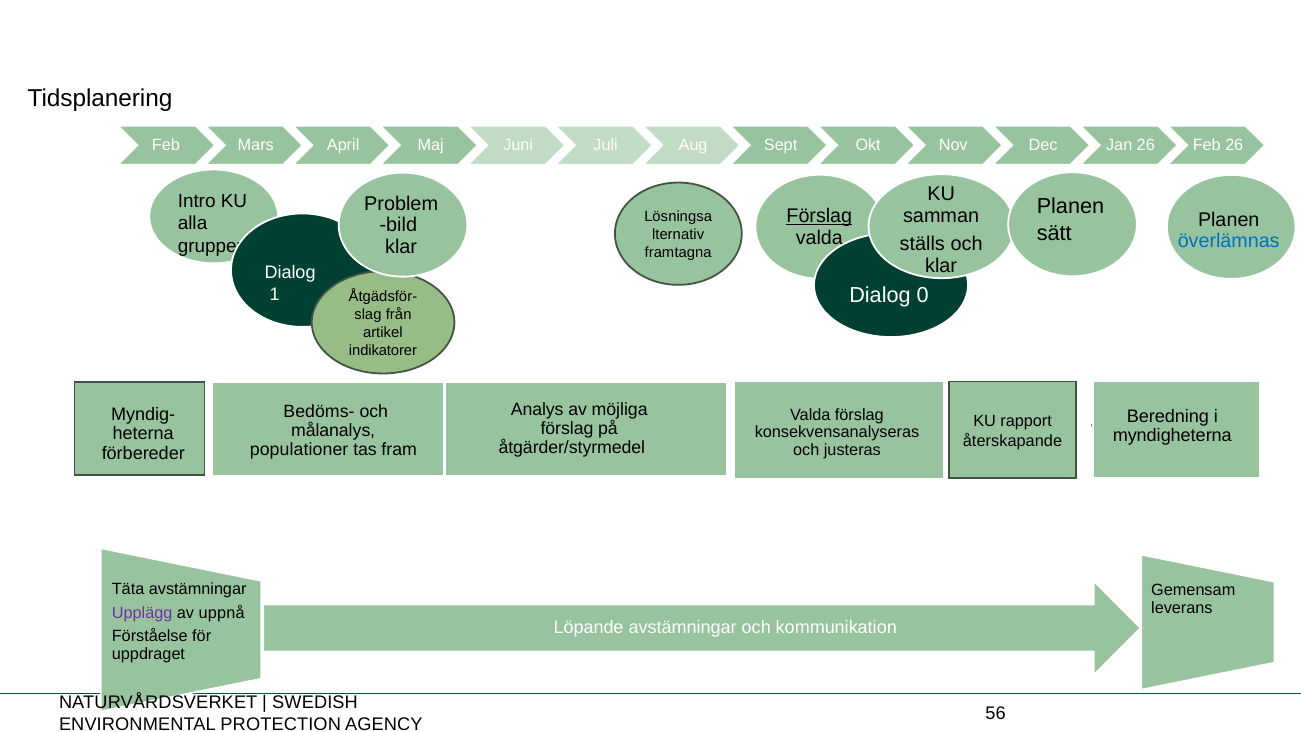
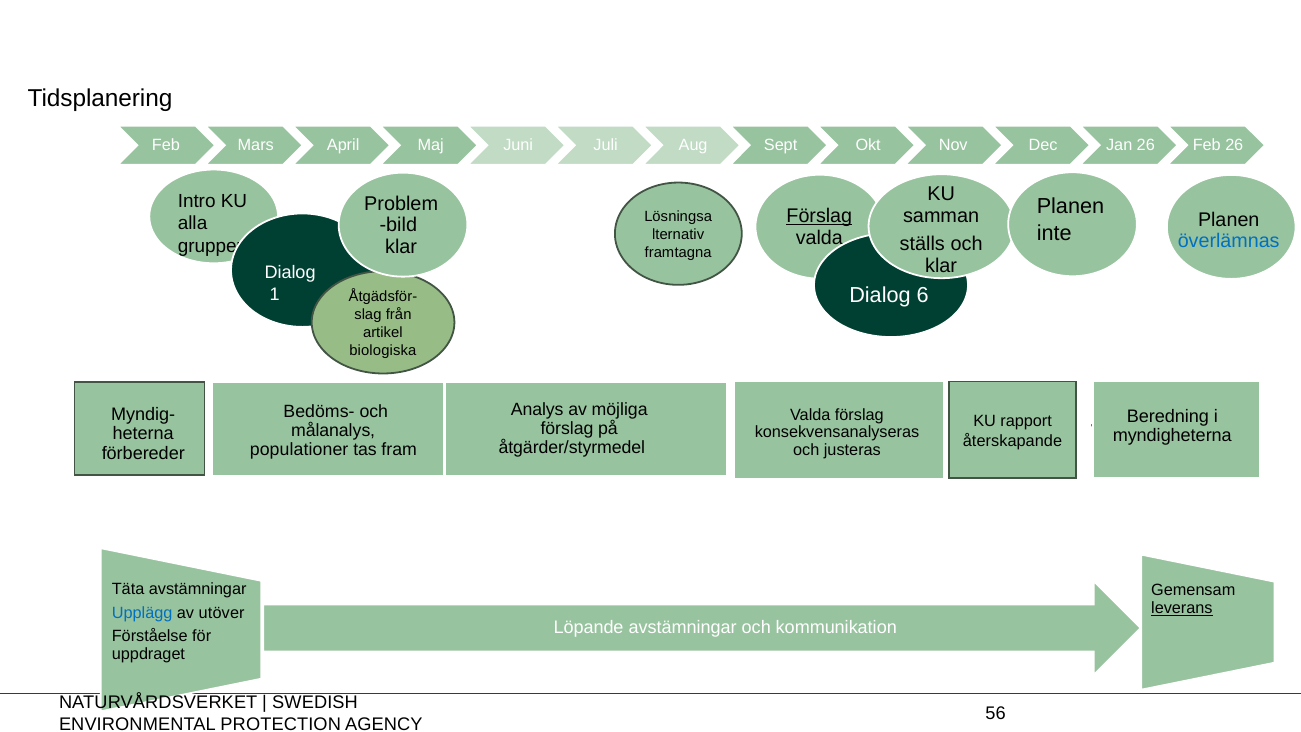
sätt: sätt -> inte
0: 0 -> 6
indikatorer: indikatorer -> biologiska
leverans underline: none -> present
Upplägg colour: purple -> blue
uppnå: uppnå -> utöver
